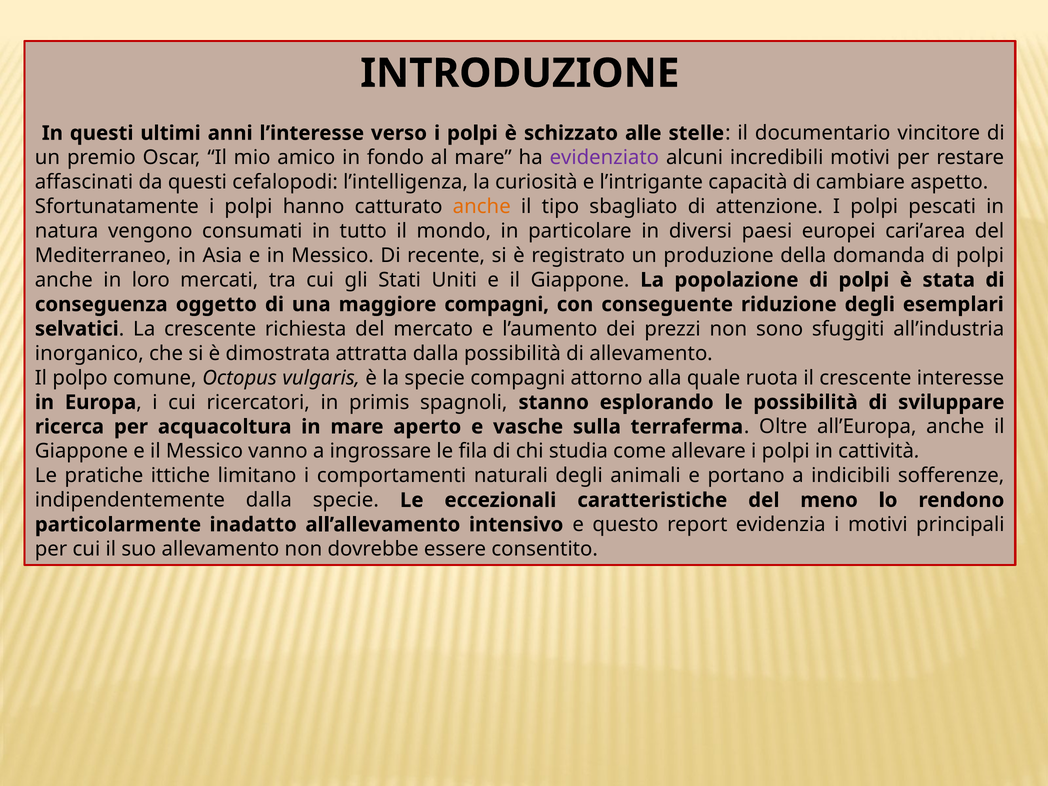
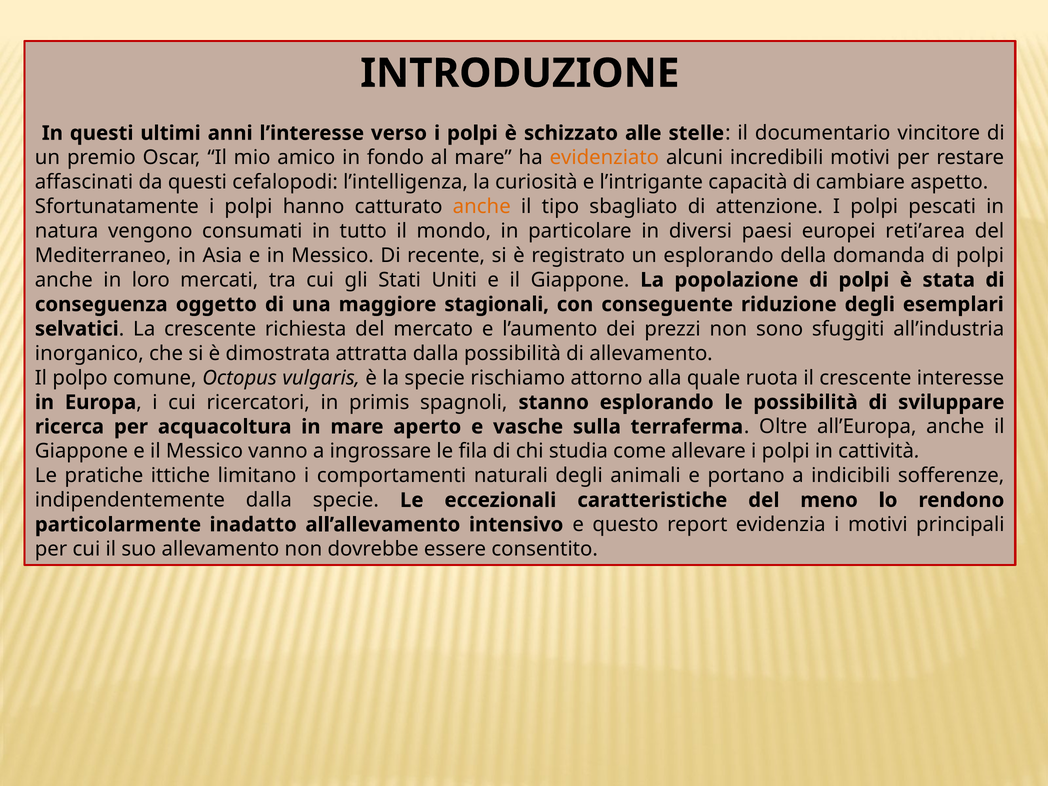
evidenziato colour: purple -> orange
cari’area: cari’area -> reti’area
un produzione: produzione -> esplorando
maggiore compagni: compagni -> stagionali
specie compagni: compagni -> rischiamo
